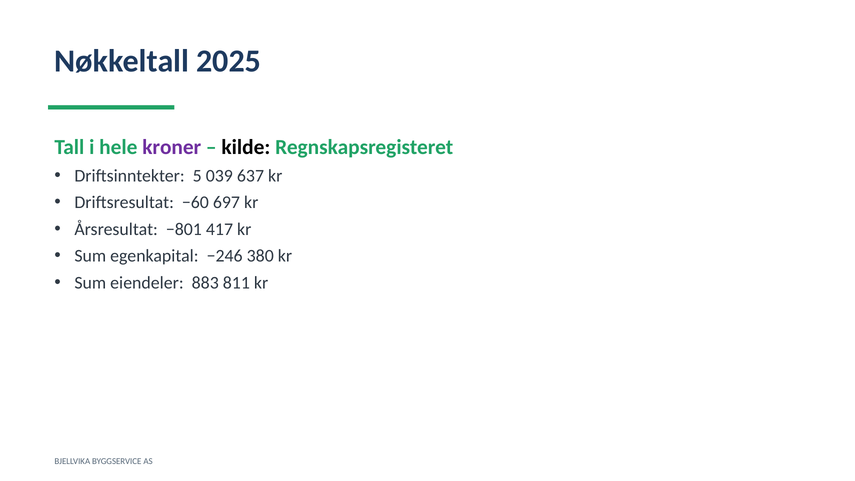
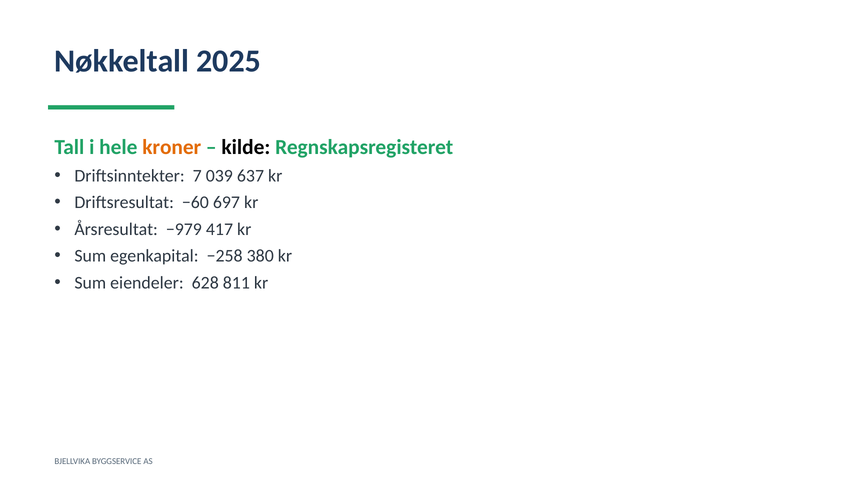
kroner colour: purple -> orange
5: 5 -> 7
−801: −801 -> −979
−246: −246 -> −258
883: 883 -> 628
